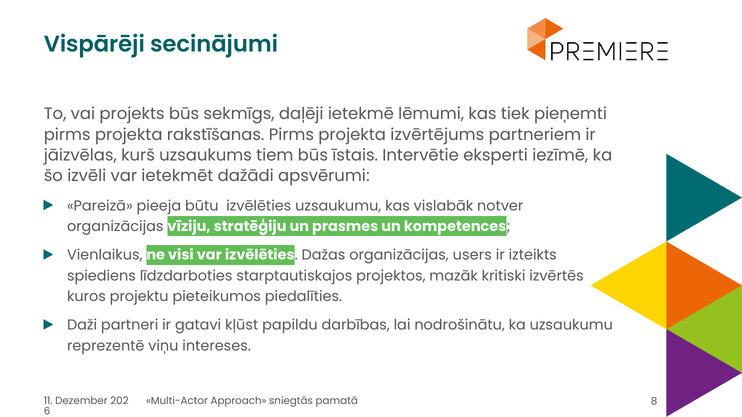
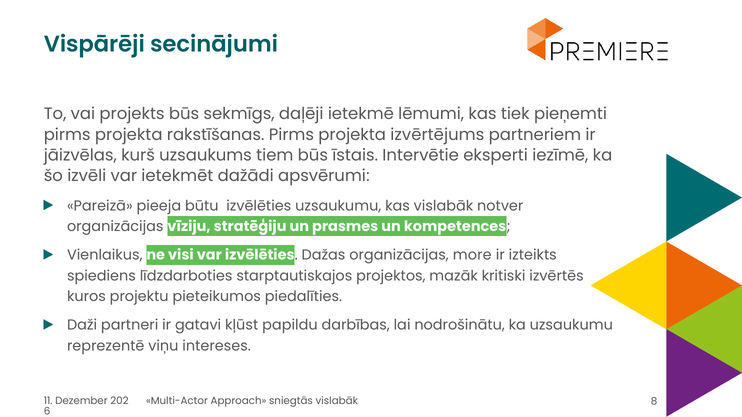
users: users -> more
sniegtās pamatā: pamatā -> vislabāk
